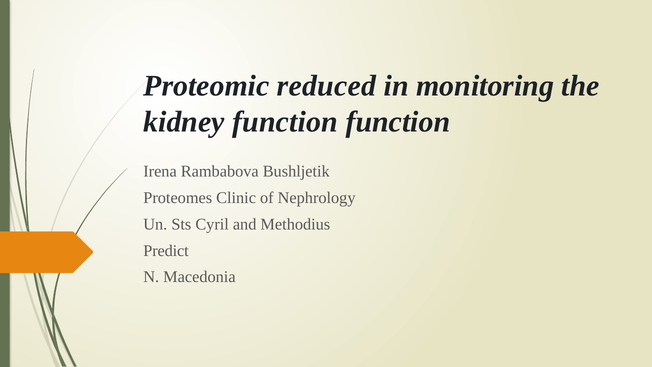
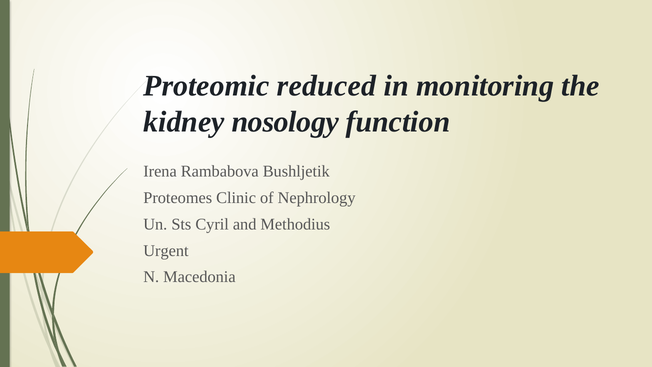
kidney function: function -> nosology
Predict: Predict -> Urgent
